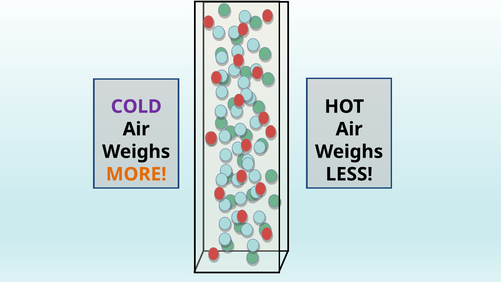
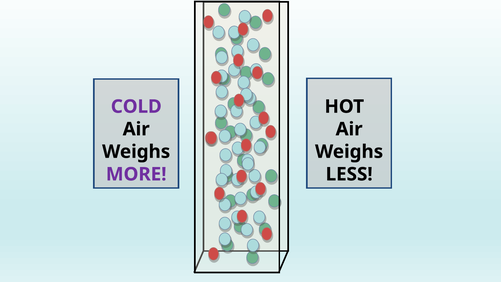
MORE colour: orange -> purple
